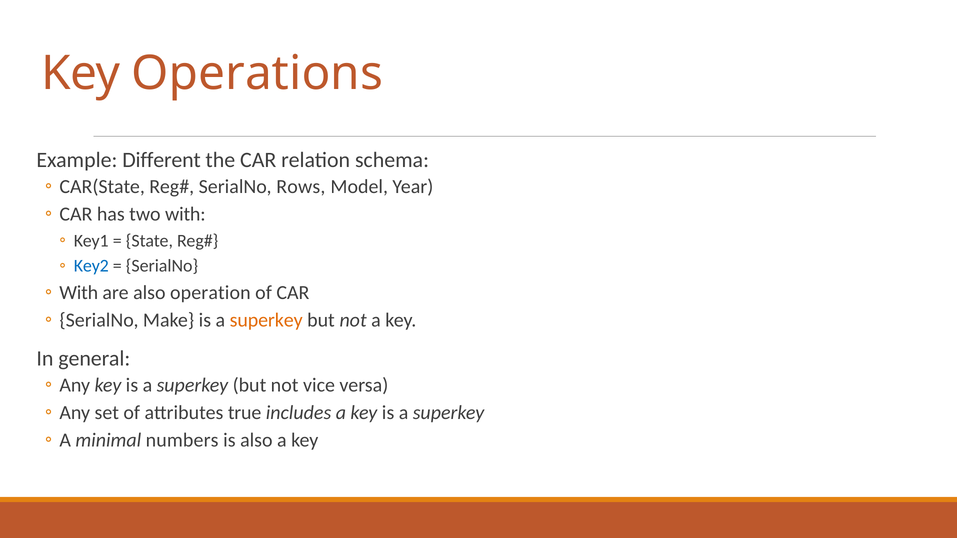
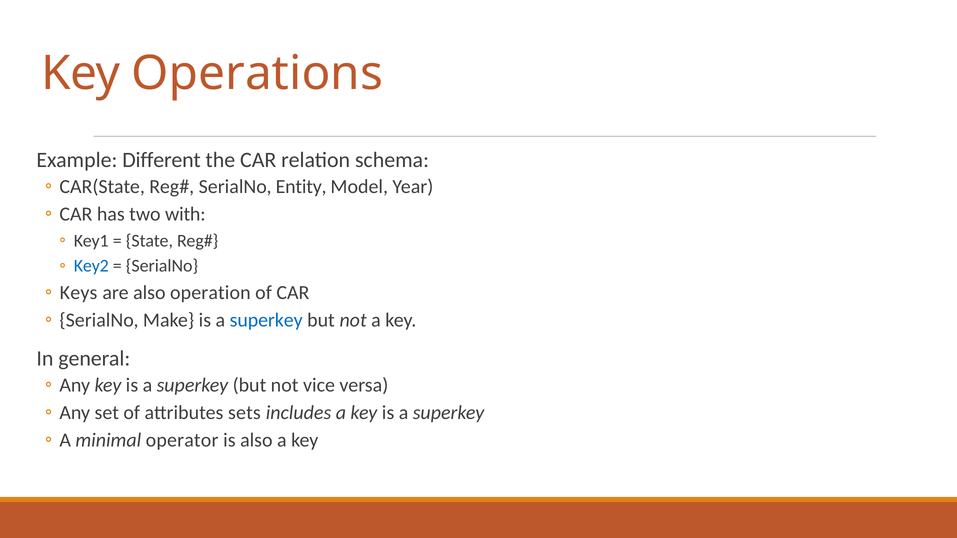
Rows: Rows -> Entity
With at (79, 293): With -> Keys
superkey at (266, 320) colour: orange -> blue
true: true -> sets
numbers: numbers -> operator
